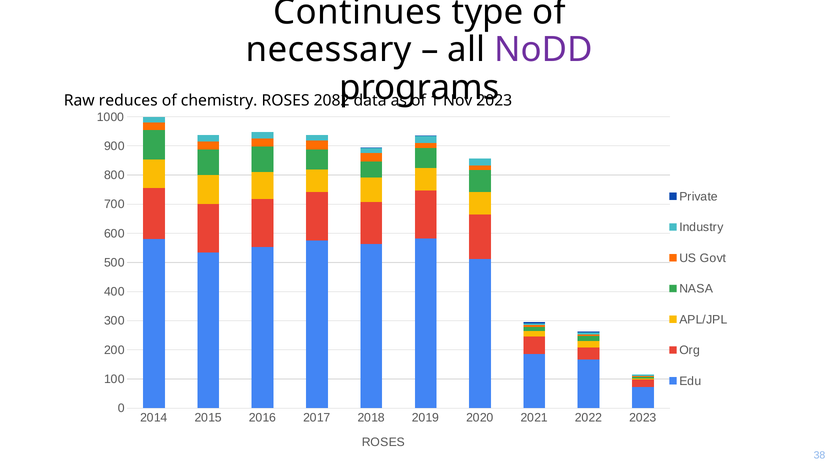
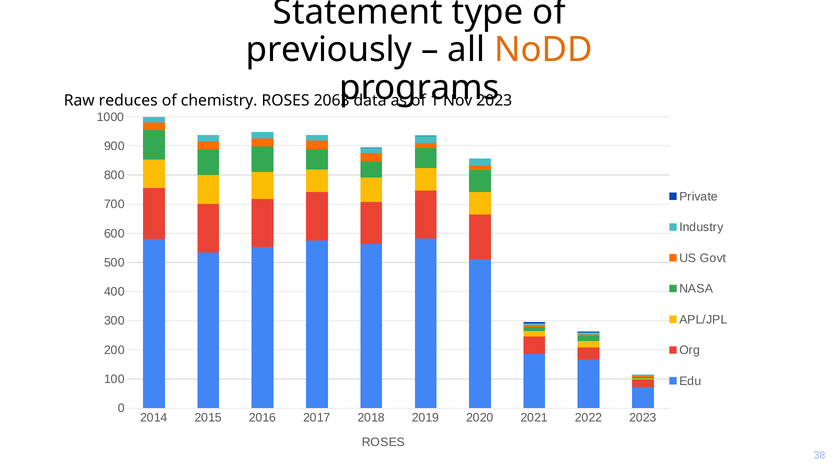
Continues: Continues -> Statement
necessary: necessary -> previously
NoDD colour: purple -> orange
2082: 2082 -> 2063
